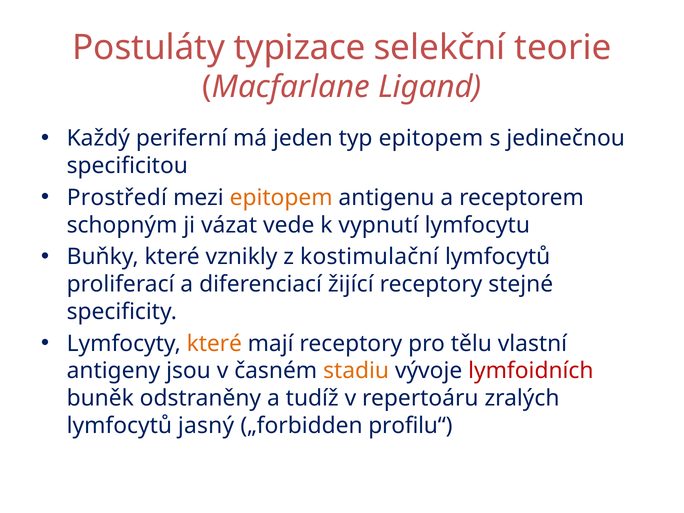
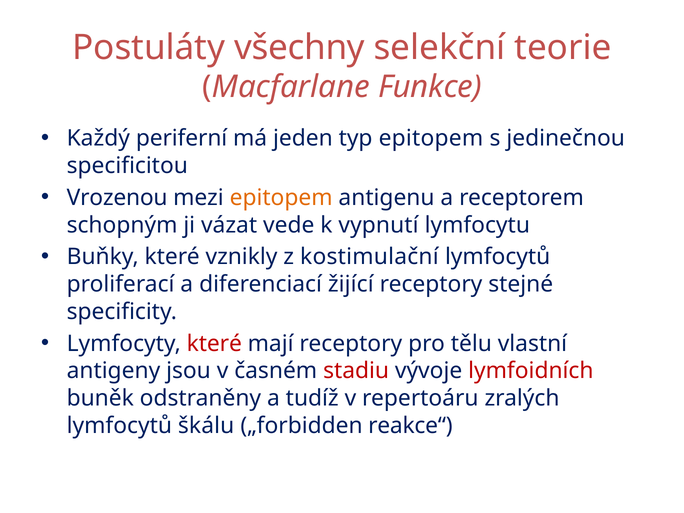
typizace: typizace -> všechny
Ligand: Ligand -> Funkce
Prostředí: Prostředí -> Vrozenou
které at (214, 344) colour: orange -> red
stadiu colour: orange -> red
jasný: jasný -> škálu
profilu“: profilu“ -> reakce“
